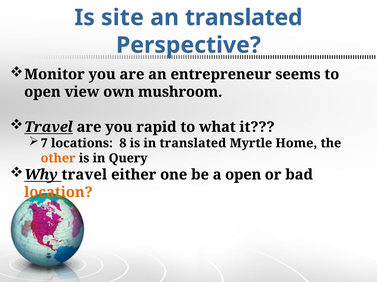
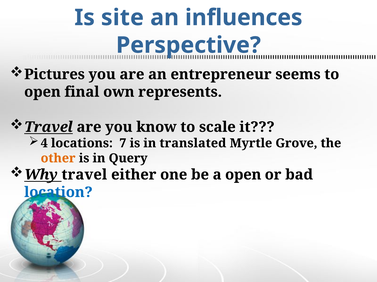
an translated: translated -> influences
Monitor: Monitor -> Pictures
view: view -> final
mushroom: mushroom -> represents
rapid: rapid -> know
what: what -> scale
7: 7 -> 4
8: 8 -> 7
Home: Home -> Grove
location colour: orange -> blue
